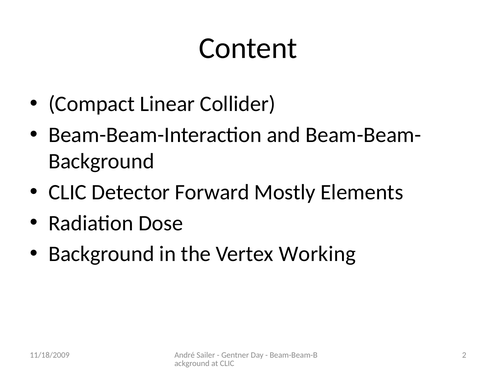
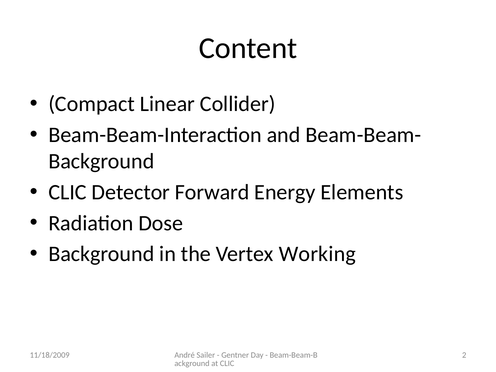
Mostly: Mostly -> Energy
